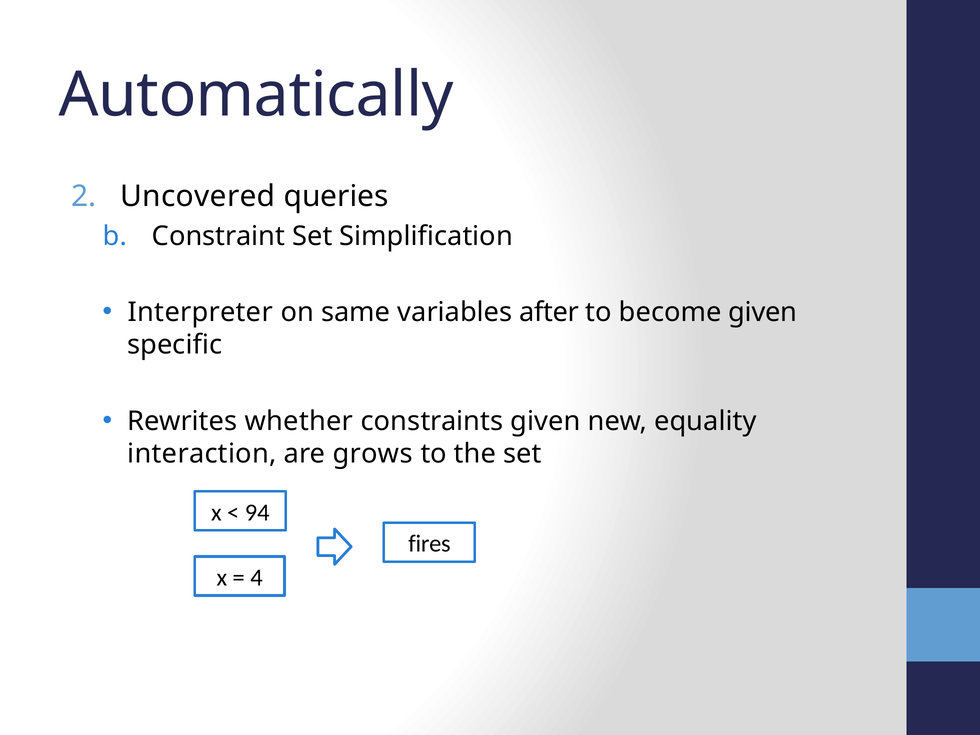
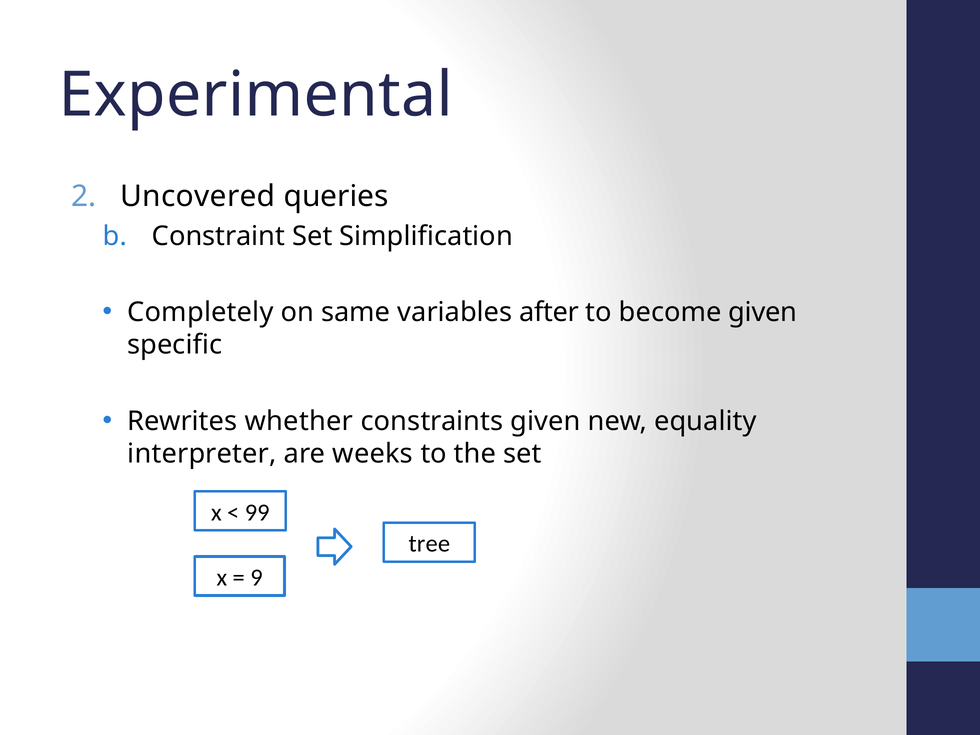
Automatically: Automatically -> Experimental
Interpreter: Interpreter -> Completely
interaction: interaction -> interpreter
grows: grows -> weeks
94: 94 -> 99
fires: fires -> tree
4: 4 -> 9
